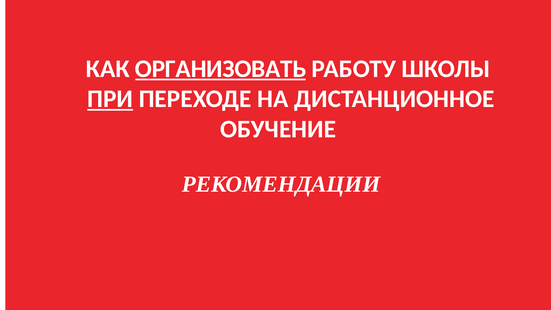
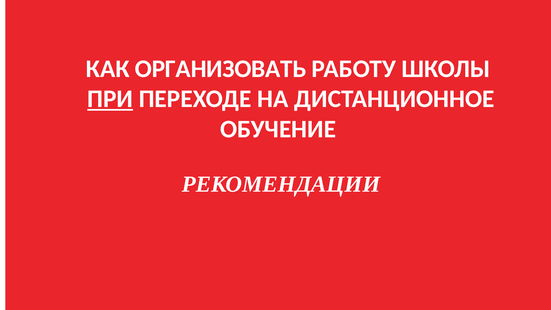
ОРГАНИЗОВАТЬ underline: present -> none
